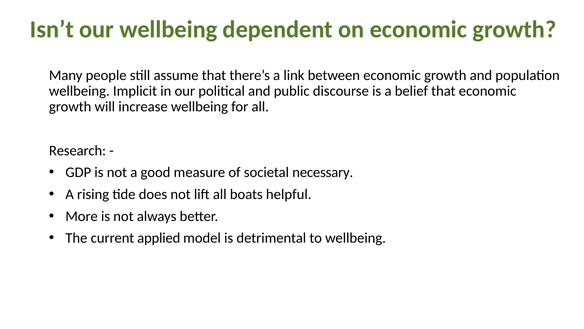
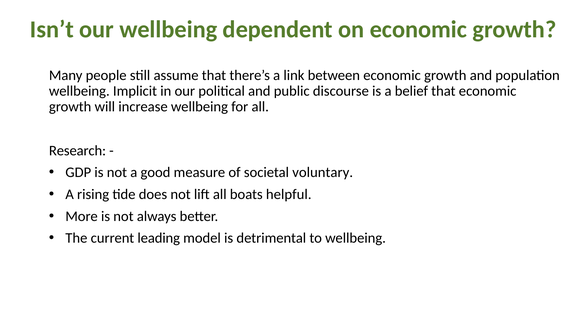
necessary: necessary -> voluntary
applied: applied -> leading
